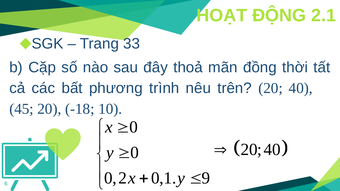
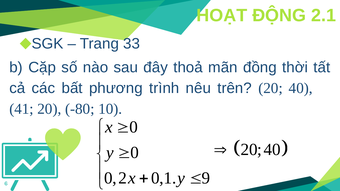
45: 45 -> 41
-18: -18 -> -80
